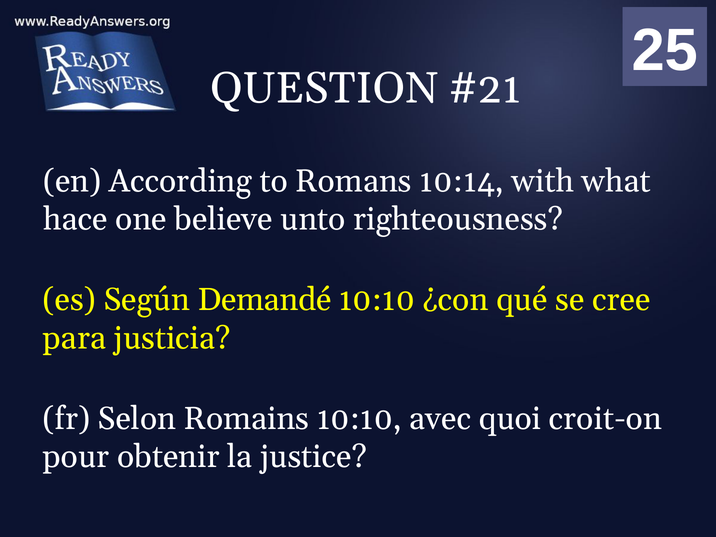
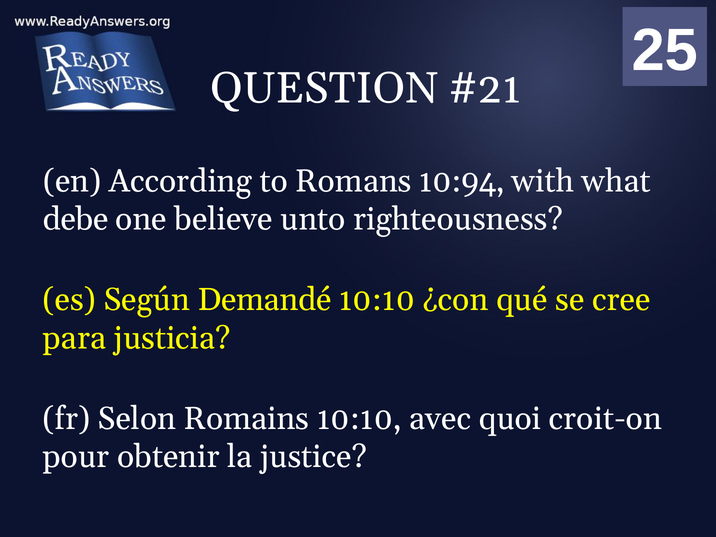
10:14: 10:14 -> 10:94
hace: hace -> debe
